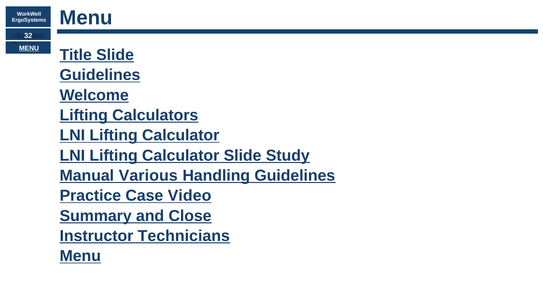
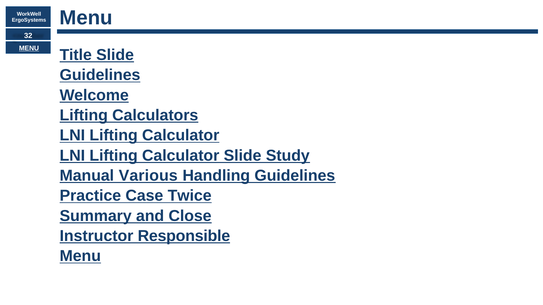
Video: Video -> Twice
Technicians: Technicians -> Responsible
